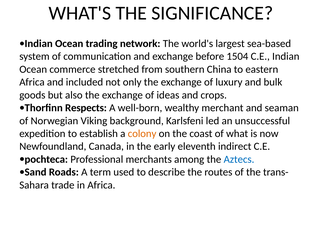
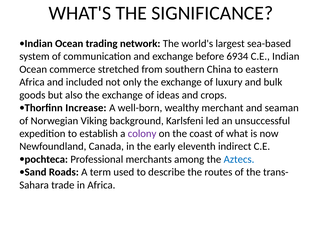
1504: 1504 -> 6934
Respects: Respects -> Increase
colony colour: orange -> purple
